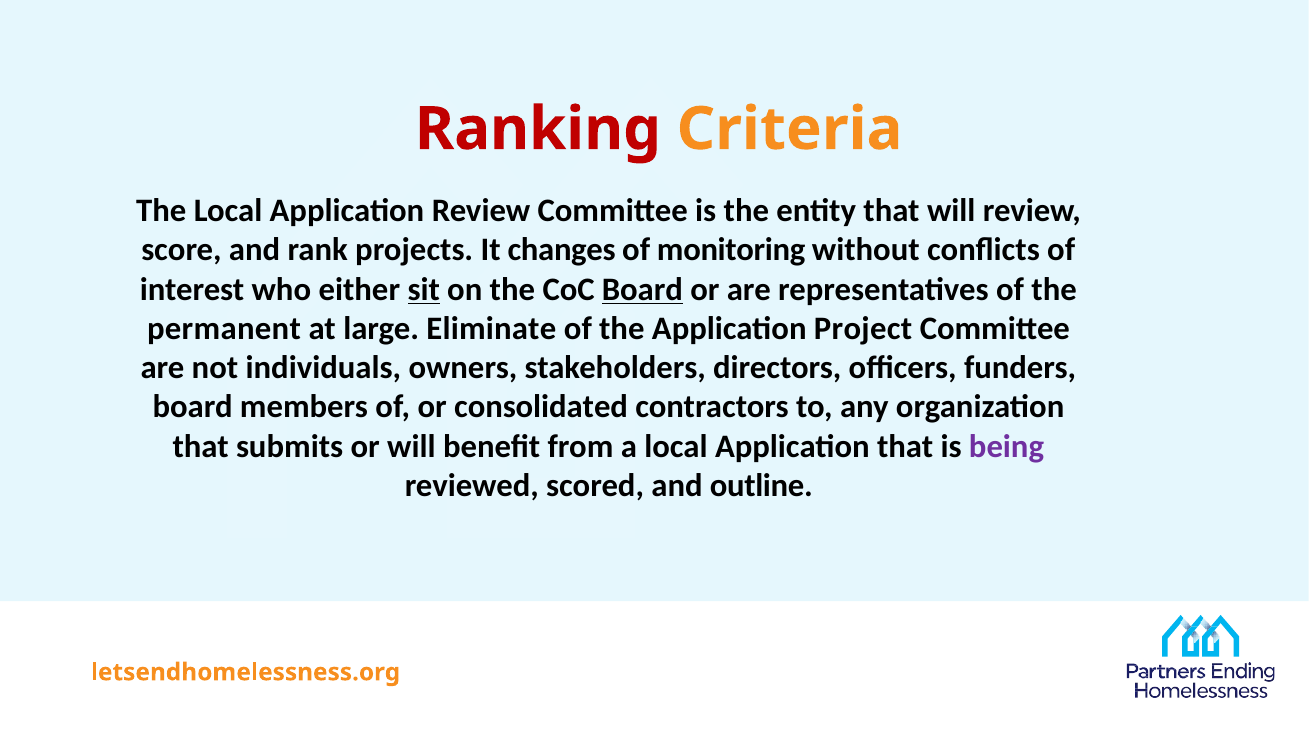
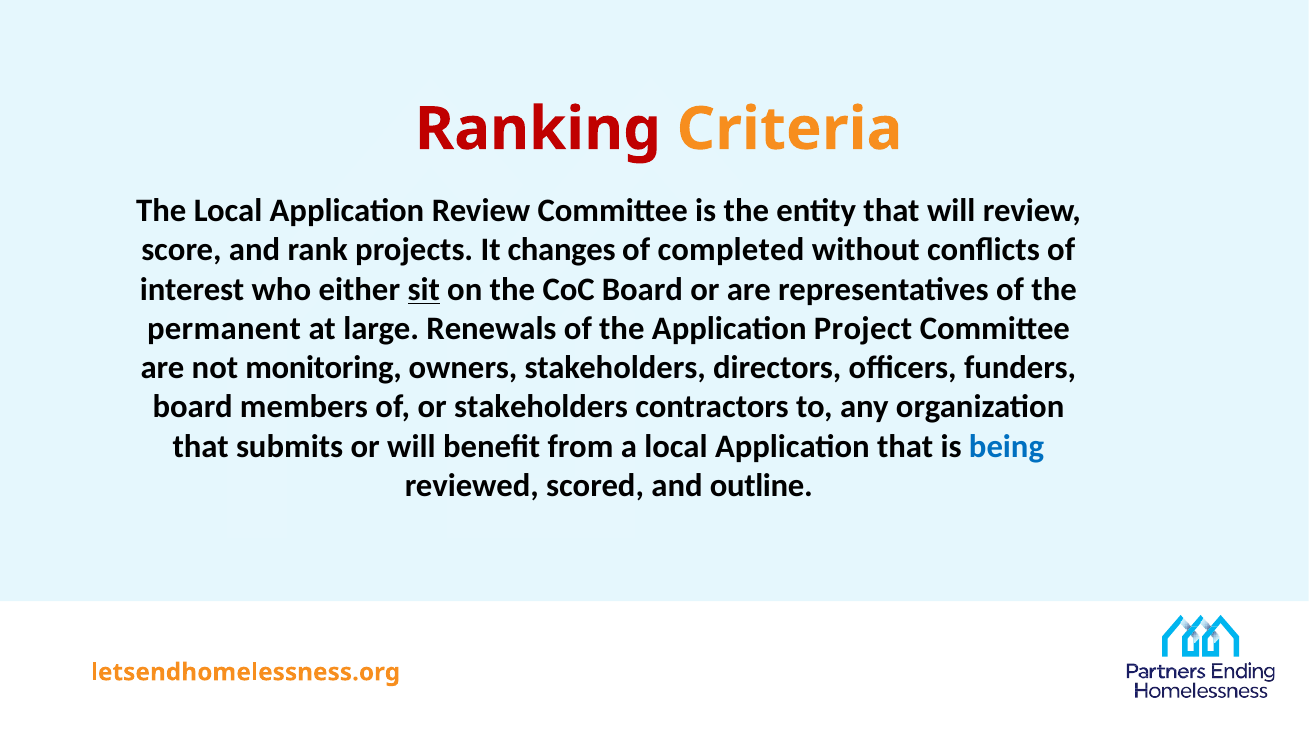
monitoring: monitoring -> completed
Board at (642, 290) underline: present -> none
Eliminate: Eliminate -> Renewals
individuals: individuals -> monitoring
or consolidated: consolidated -> stakeholders
being colour: purple -> blue
